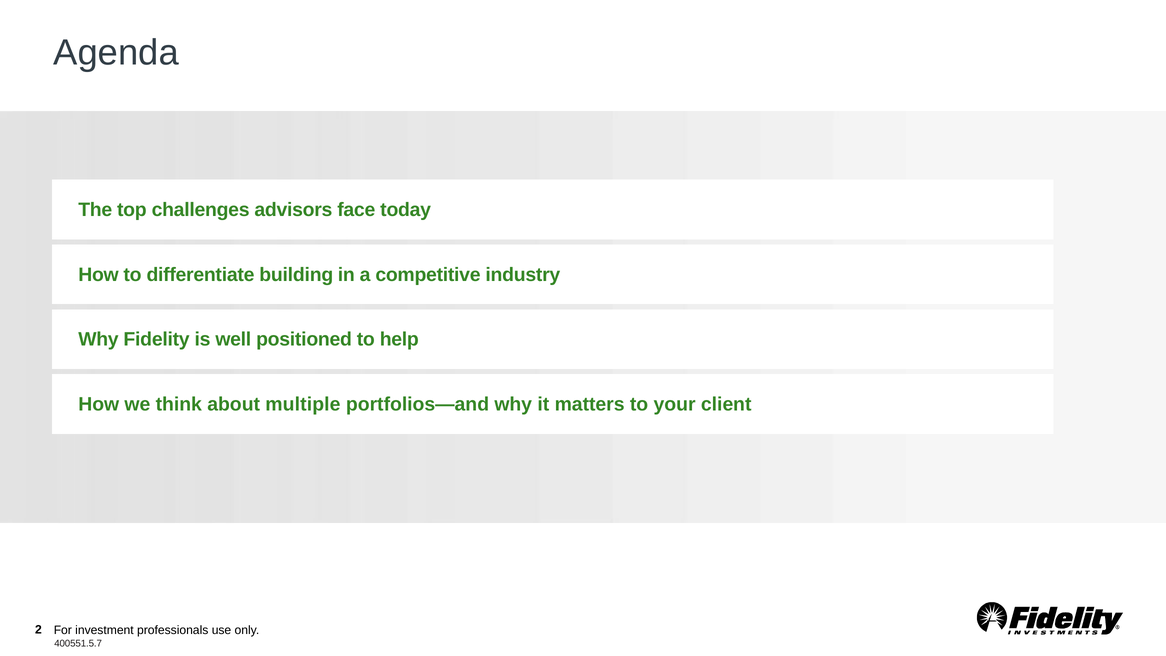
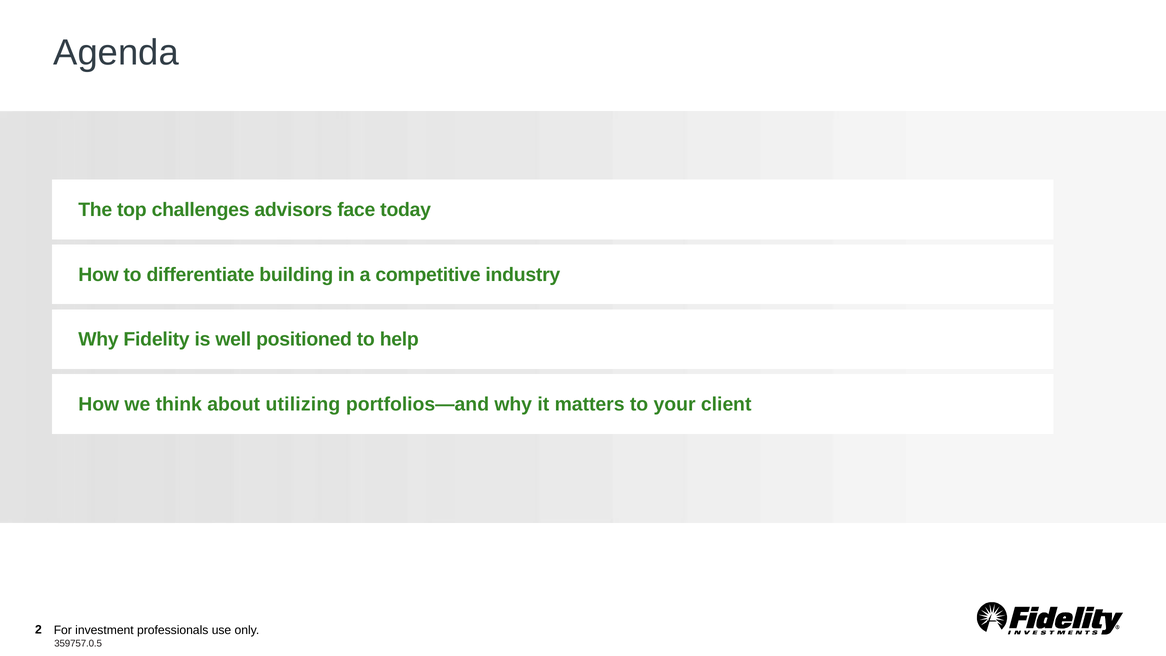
multiple: multiple -> utilizing
400551.5.7: 400551.5.7 -> 359757.0.5
